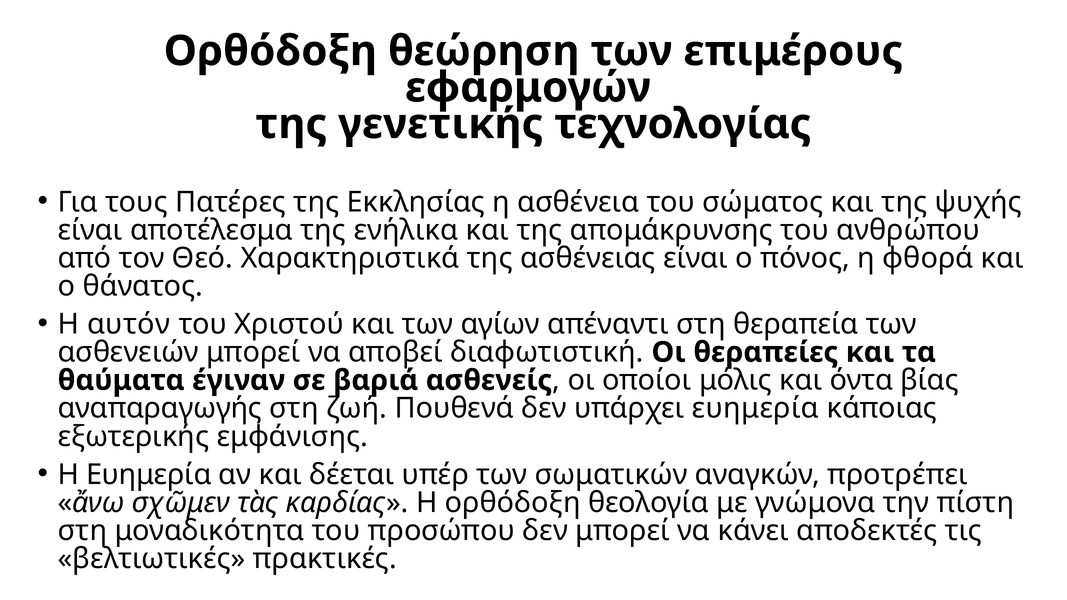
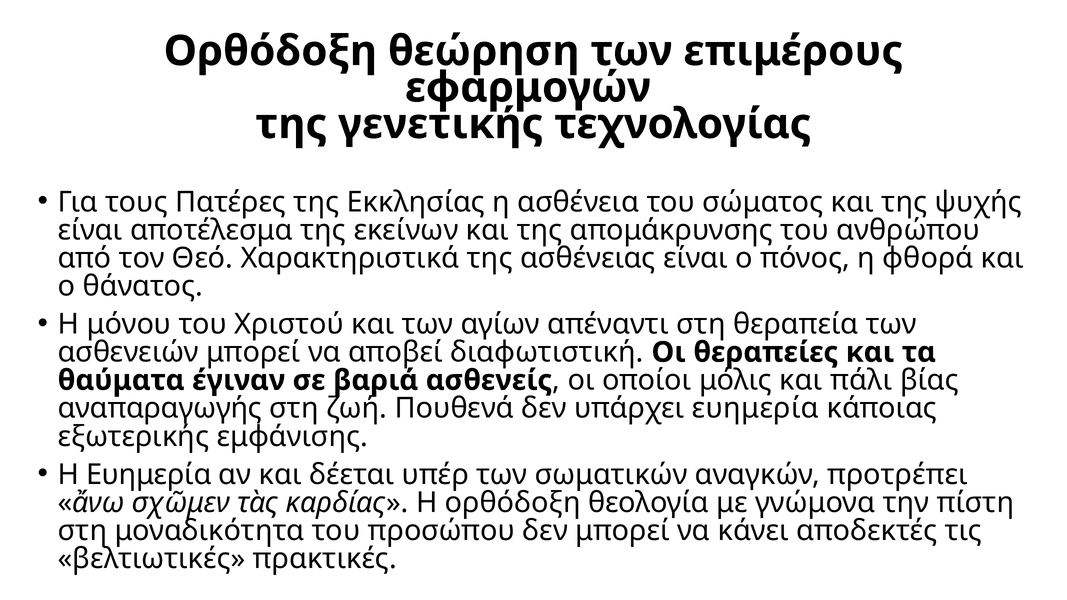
ενήλικα: ενήλικα -> εκείνων
αυτόν: αυτόν -> μόνου
όντα: όντα -> πάλι
